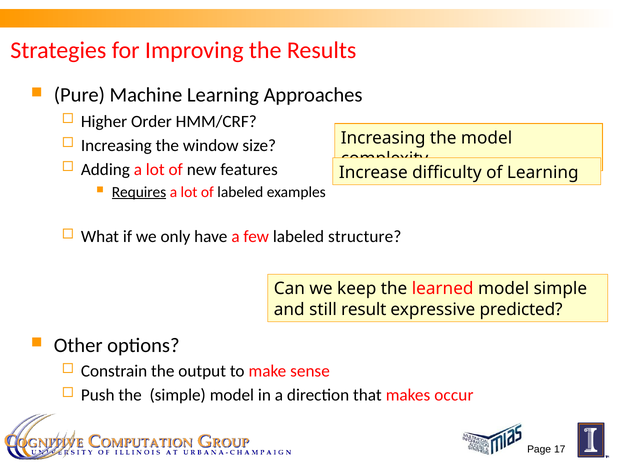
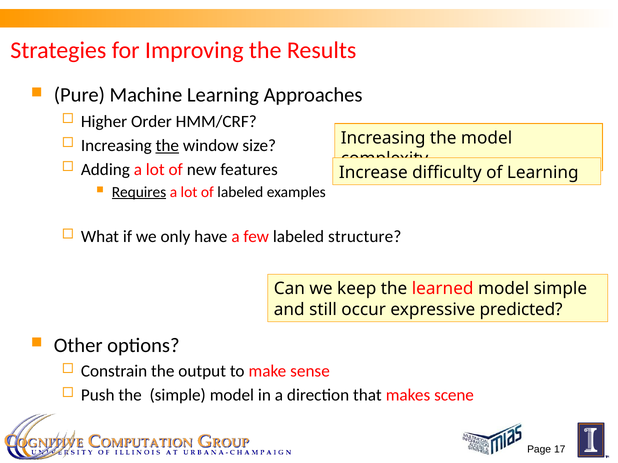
the at (167, 146) underline: none -> present
result: result -> occur
occur: occur -> scene
